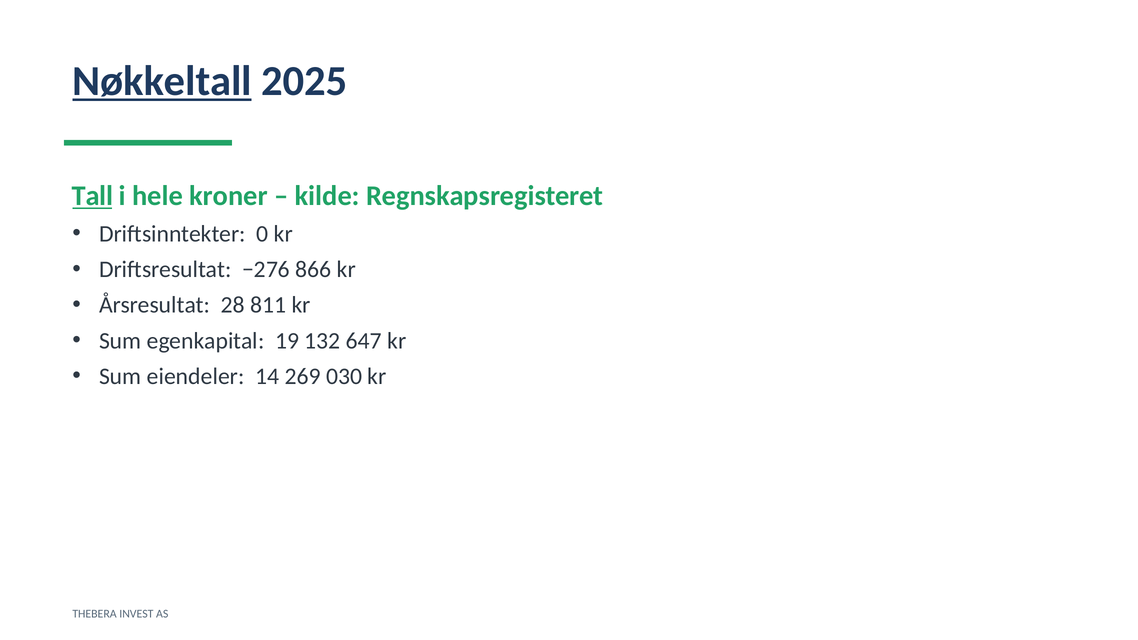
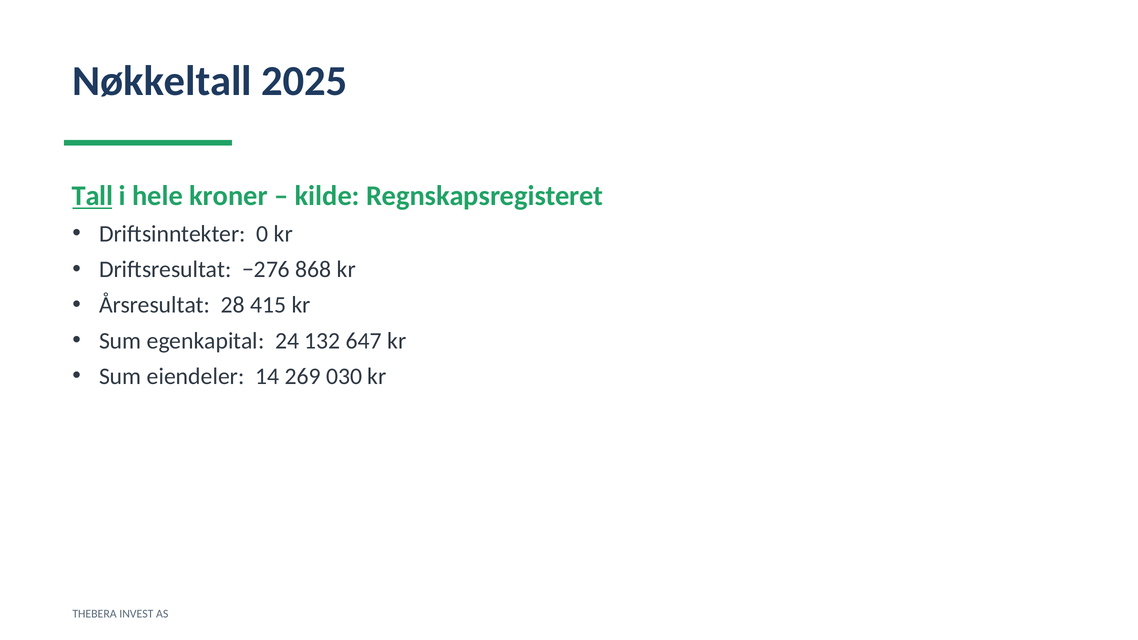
Nøkkeltall underline: present -> none
866: 866 -> 868
811: 811 -> 415
19: 19 -> 24
